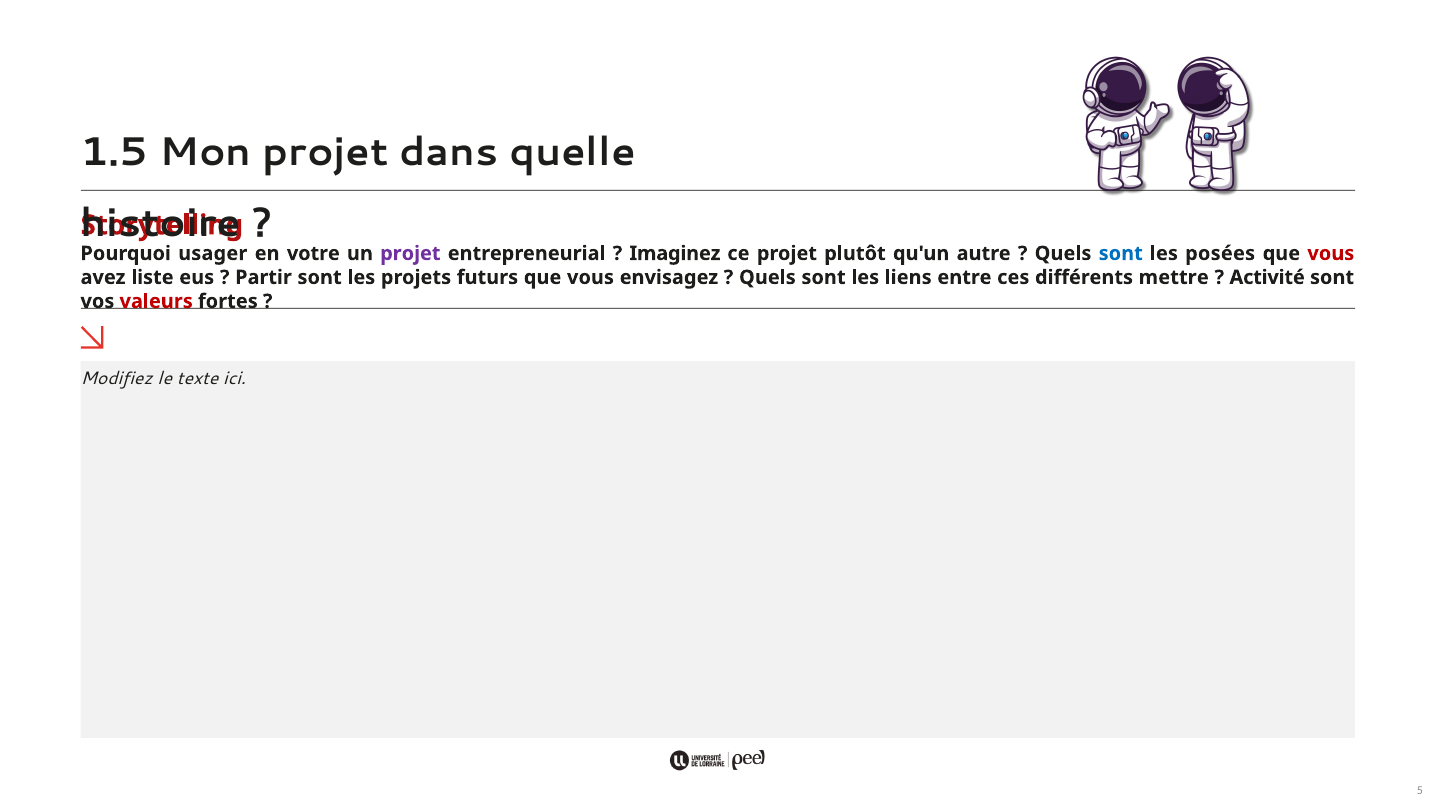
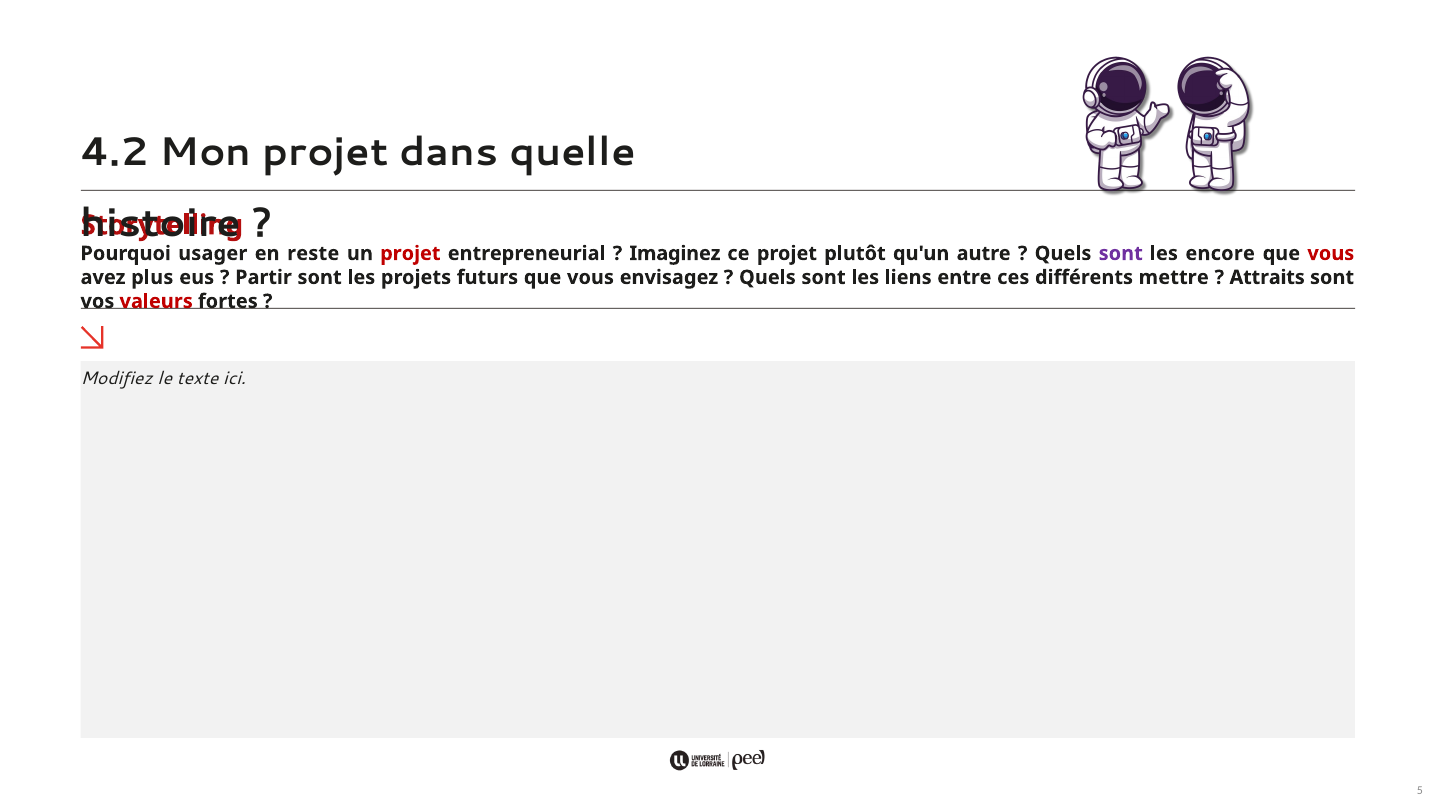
1.5: 1.5 -> 4.2
votre: votre -> reste
projet at (410, 253) colour: purple -> red
sont at (1121, 253) colour: blue -> purple
posées: posées -> encore
liste: liste -> plus
Activité: Activité -> Attraits
